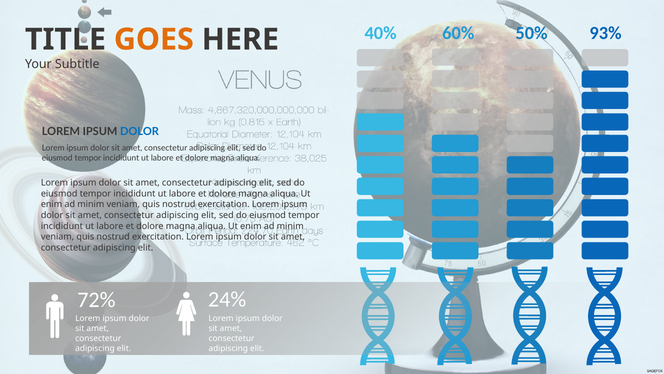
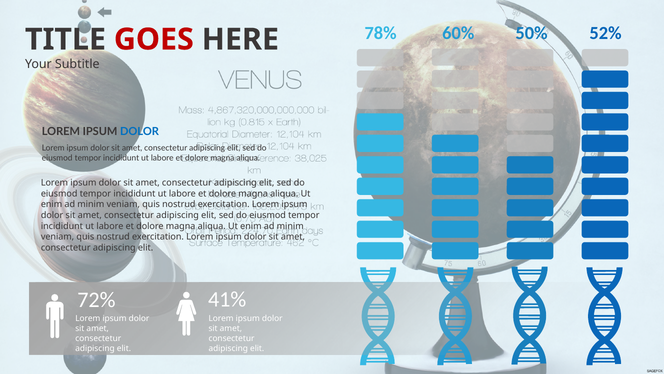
40%: 40% -> 78%
93%: 93% -> 52%
GOES colour: orange -> red
24%: 24% -> 41%
